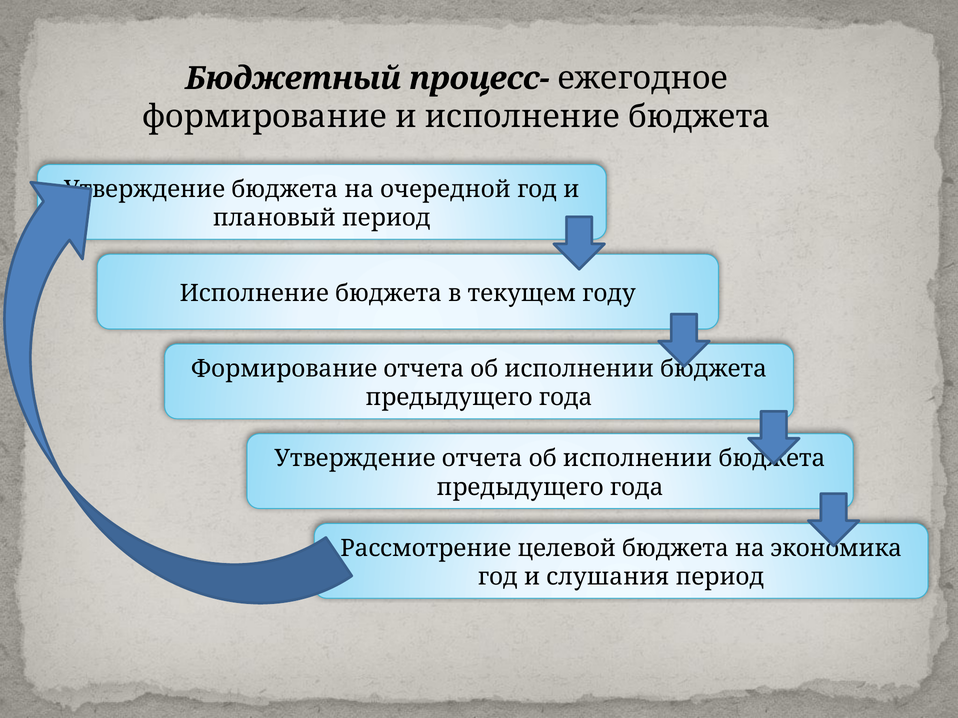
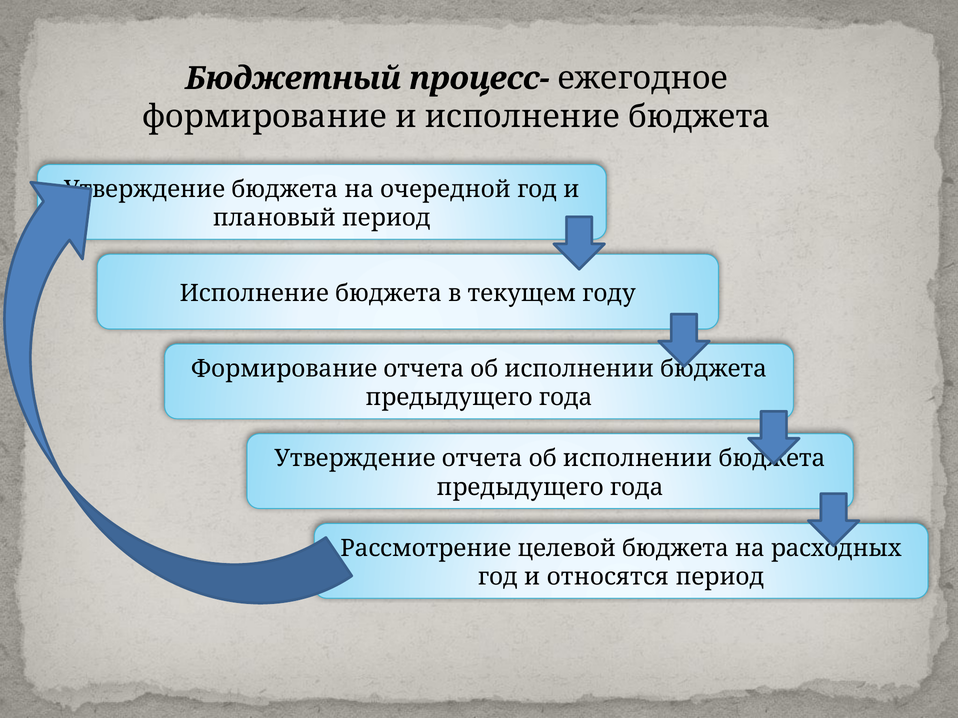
экономика: экономика -> расходных
слушания: слушания -> относятся
